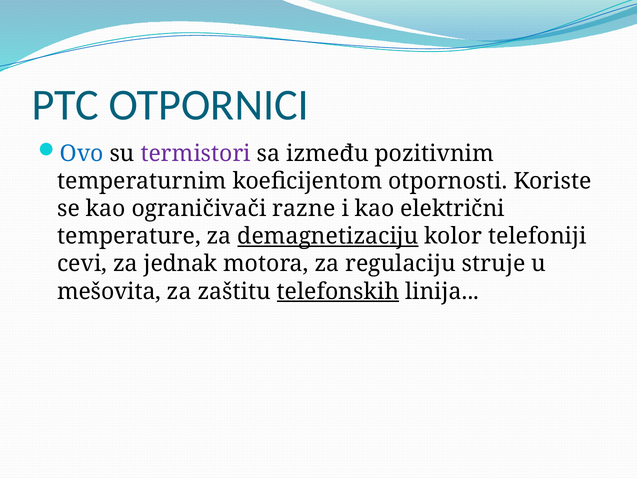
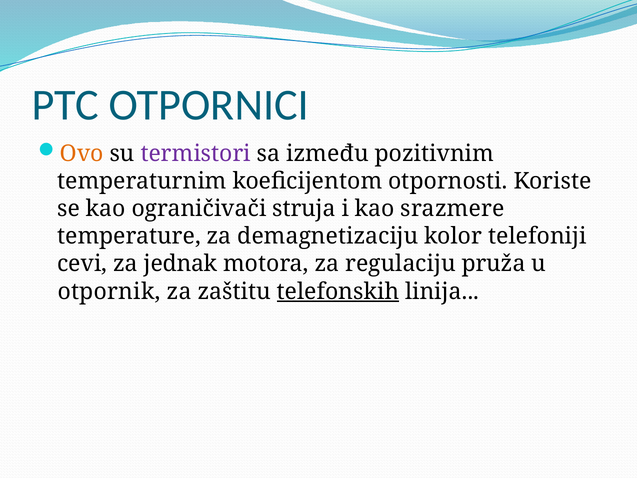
Ovo colour: blue -> orange
razne: razne -> struja
električni: električni -> srazmere
demagnetizaciju underline: present -> none
struje: struje -> pruža
mešovita: mešovita -> otpornik
